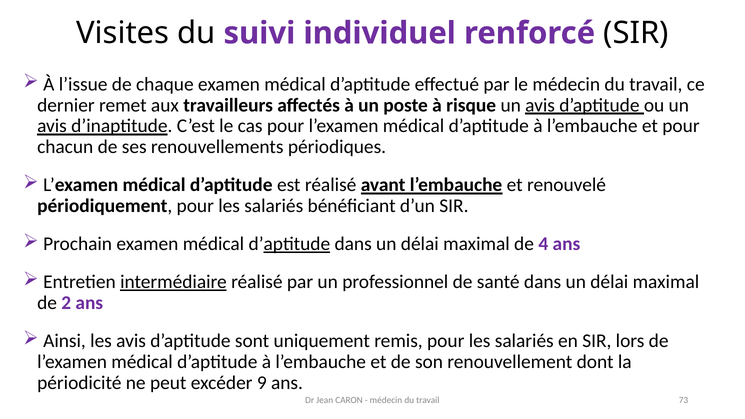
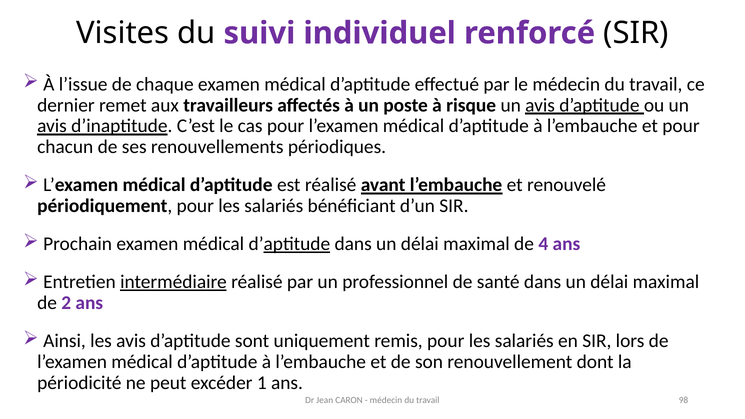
9: 9 -> 1
73: 73 -> 98
